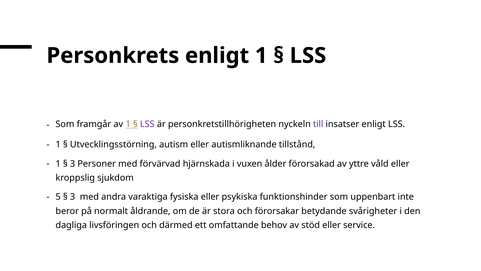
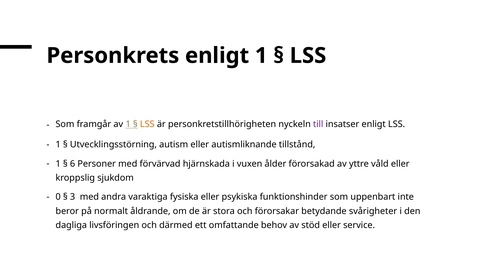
LSS at (147, 124) colour: purple -> orange
3 at (73, 164): 3 -> 6
5: 5 -> 0
